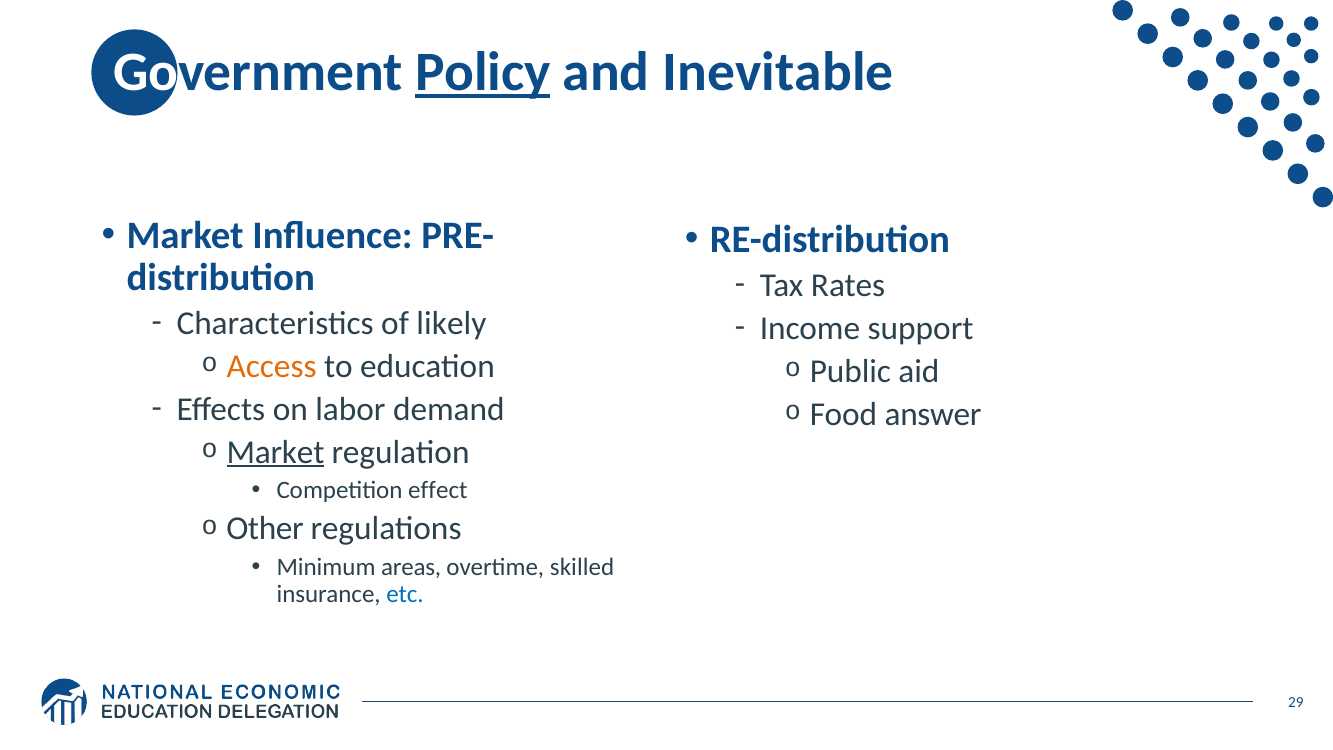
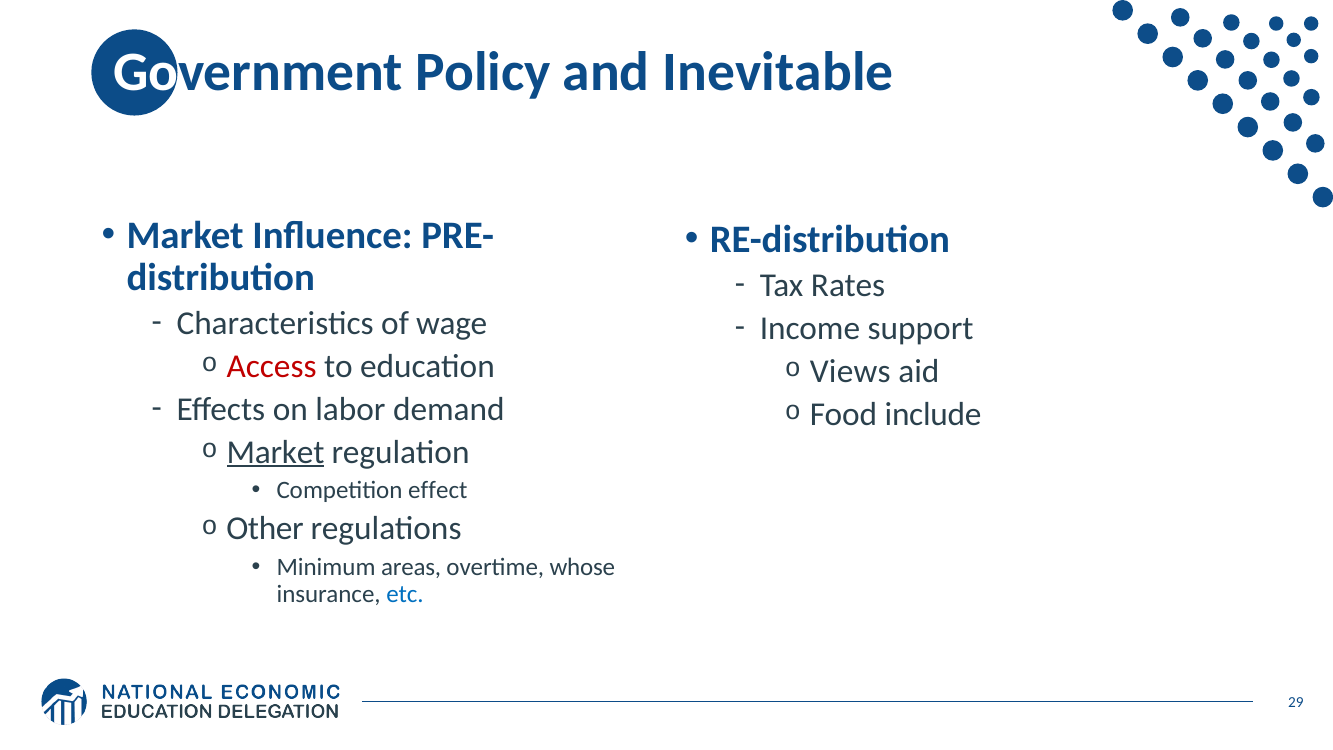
Policy underline: present -> none
likely: likely -> wage
Access colour: orange -> red
Public: Public -> Views
answer: answer -> include
skilled: skilled -> whose
